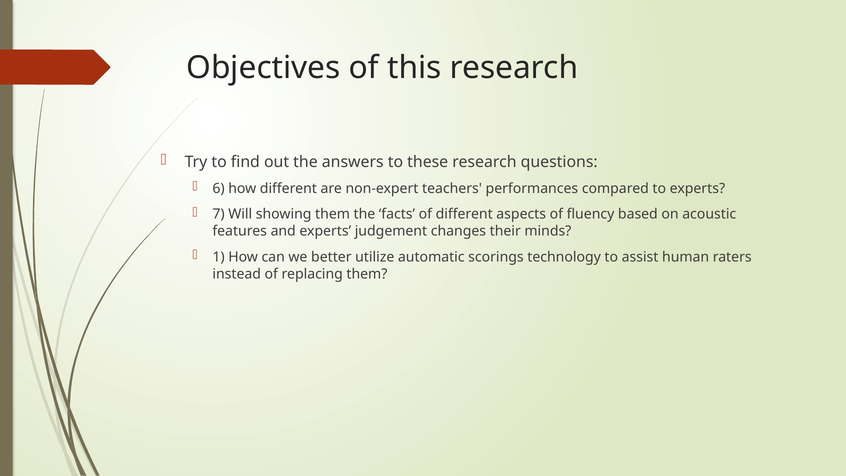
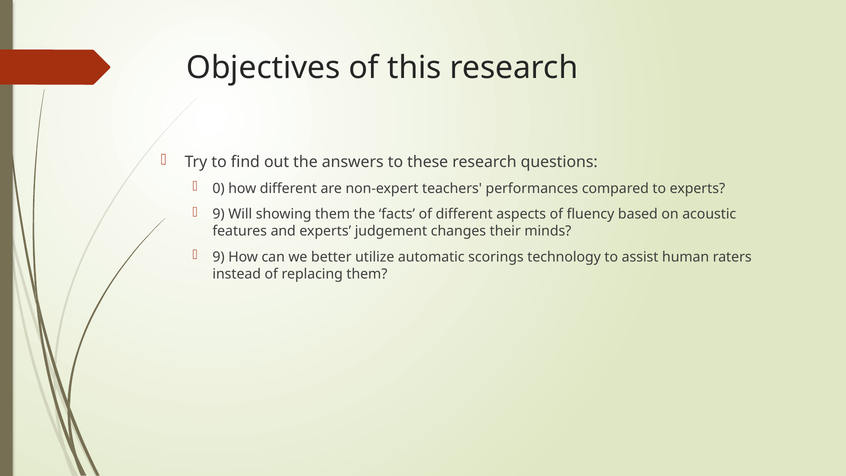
6: 6 -> 0
7 at (219, 214): 7 -> 9
1 at (219, 257): 1 -> 9
